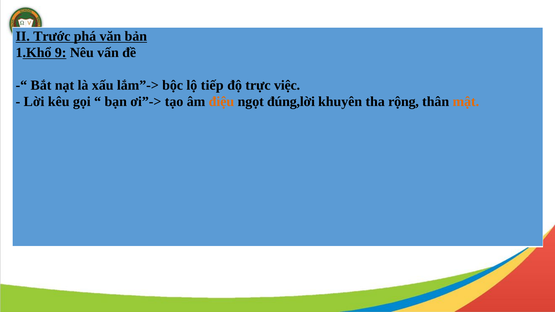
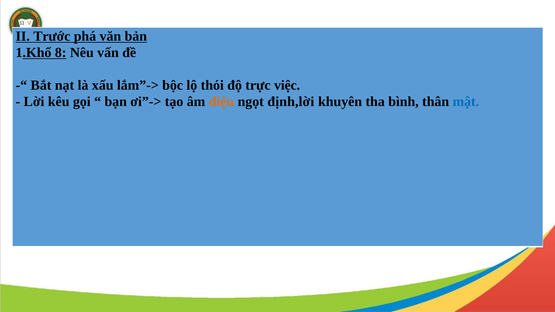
9: 9 -> 8
tiếp: tiếp -> thói
đúng,lời: đúng,lời -> định,lời
rộng: rộng -> bình
mật colour: orange -> blue
